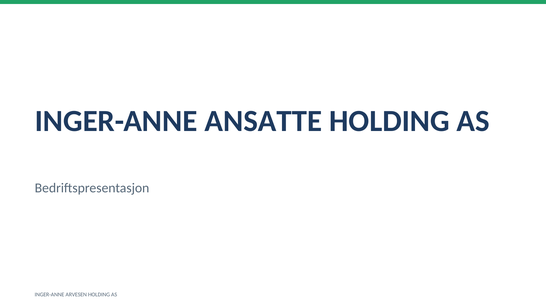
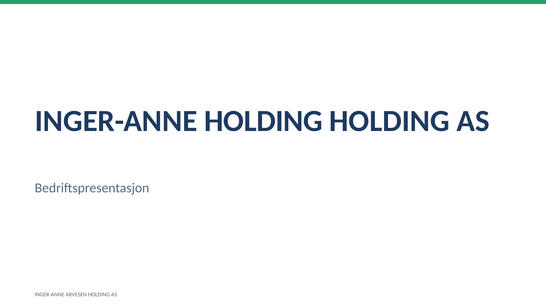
INGER-ANNE ANSATTE: ANSATTE -> HOLDING
